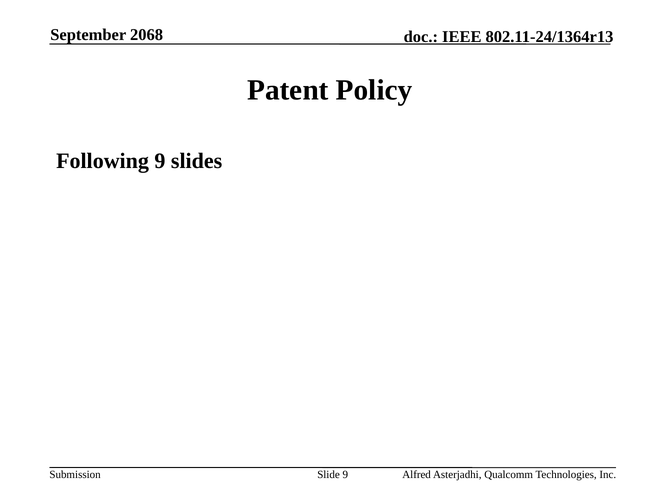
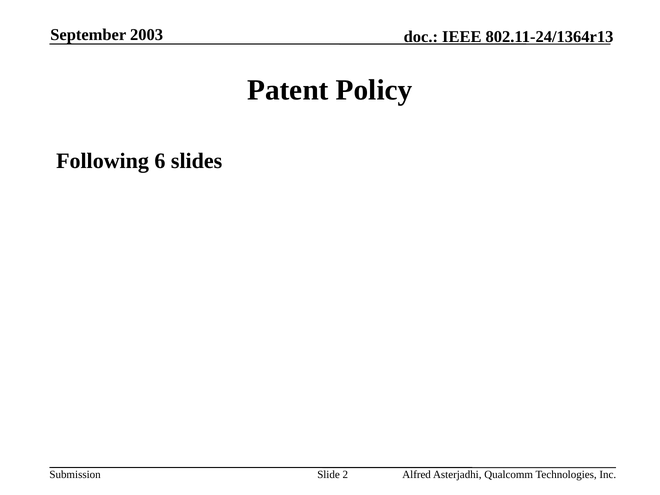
2068: 2068 -> 2003
Following 9: 9 -> 6
Slide 9: 9 -> 2
